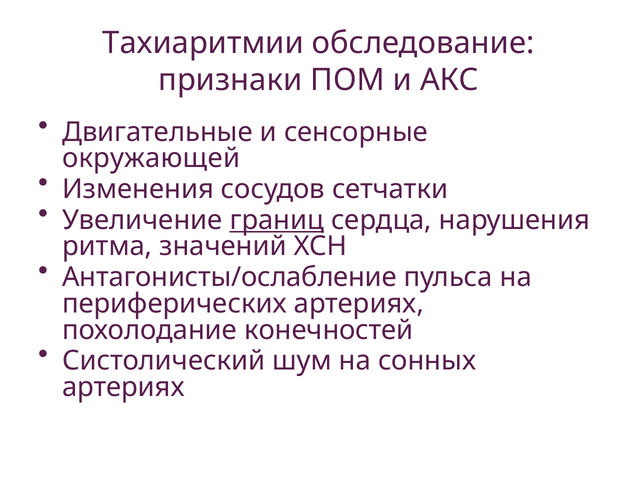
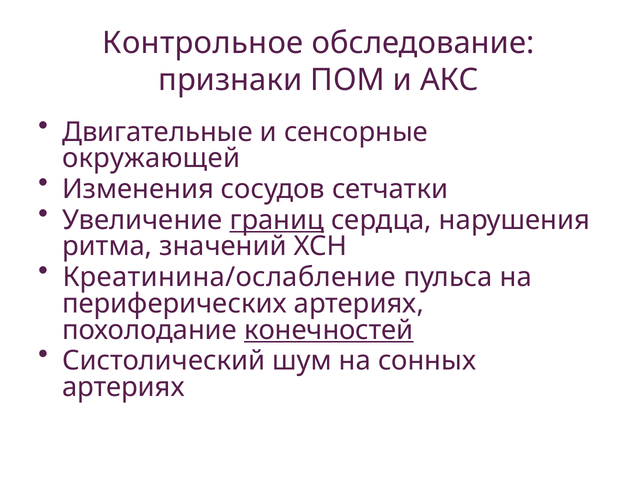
Тахиаритмии: Тахиаритмии -> Контрольное
Антагонисты/ослабление: Антагонисты/ослабление -> Креатинина/ослабление
конечностей underline: none -> present
